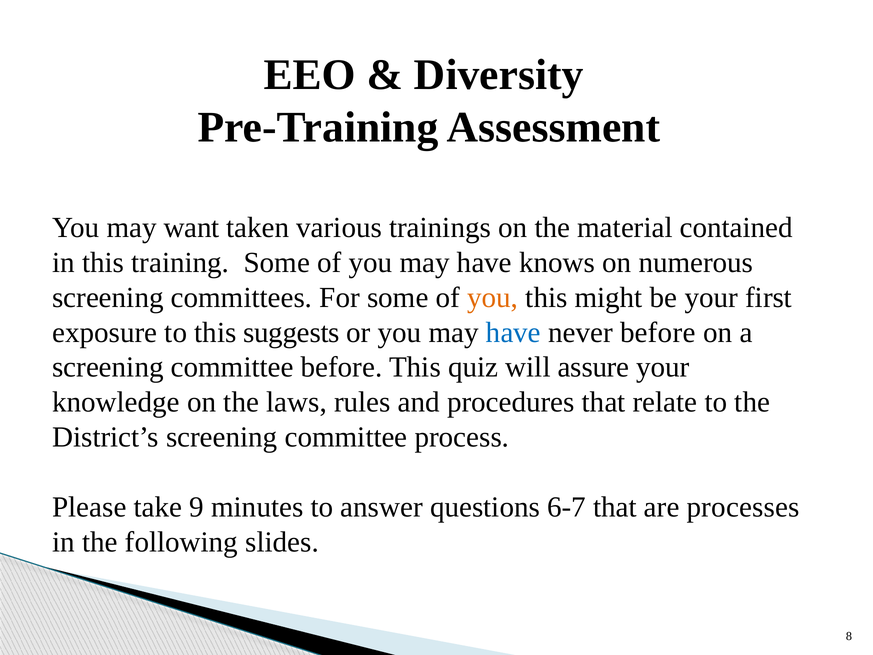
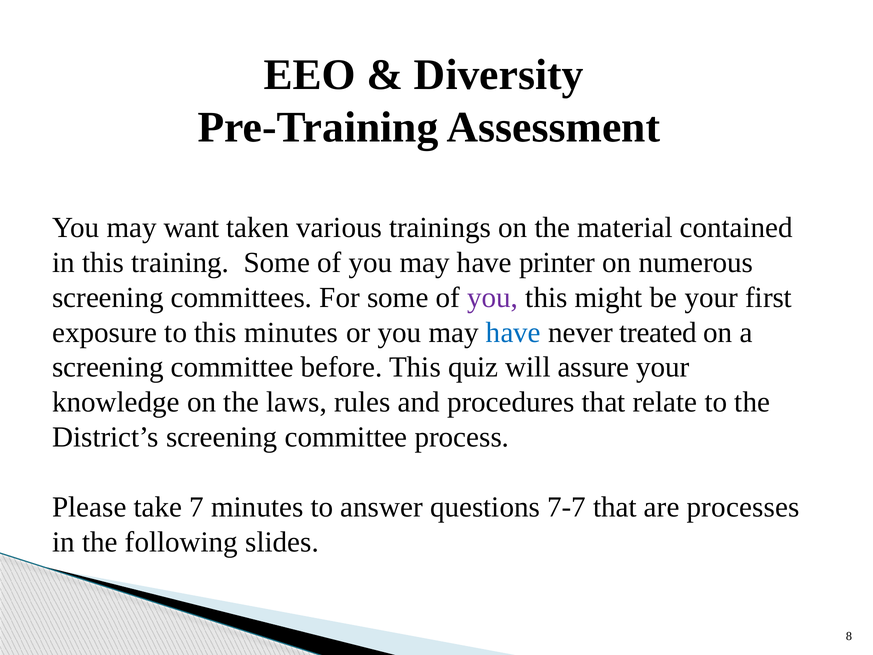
knows: knows -> printer
you at (493, 297) colour: orange -> purple
this suggests: suggests -> minutes
never before: before -> treated
9: 9 -> 7
6-7: 6-7 -> 7-7
